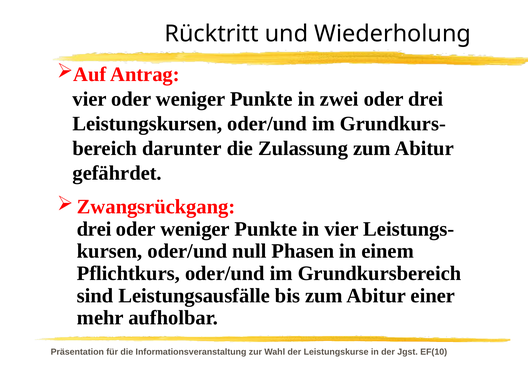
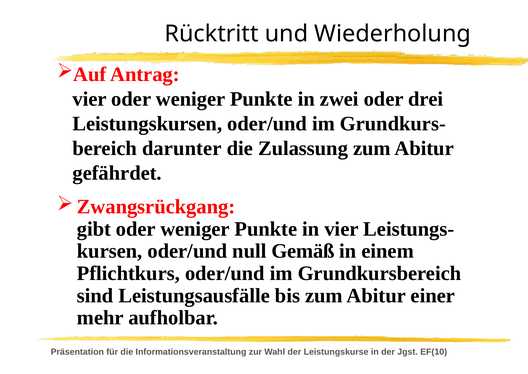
drei at (94, 229): drei -> gibt
Phasen: Phasen -> Gemäß
